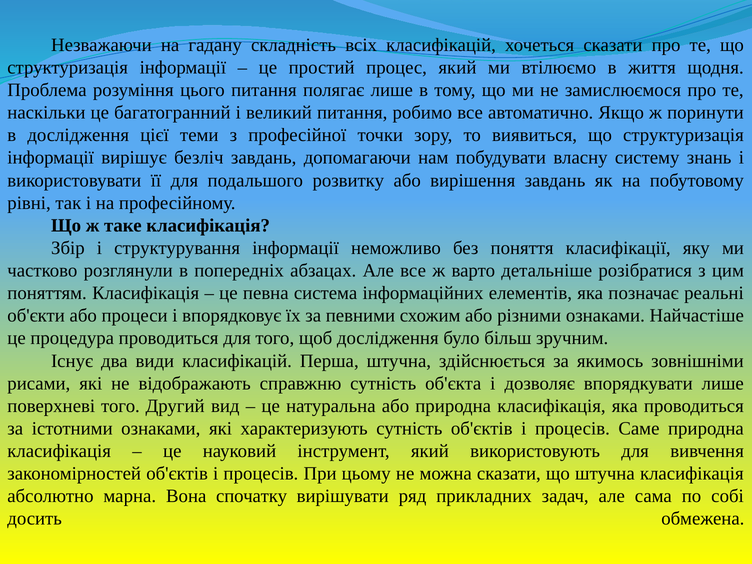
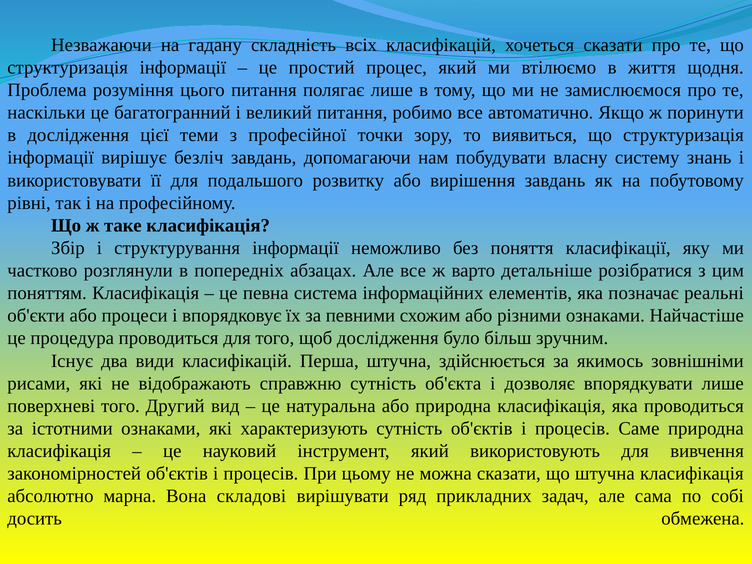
спочатку: спочатку -> складові
